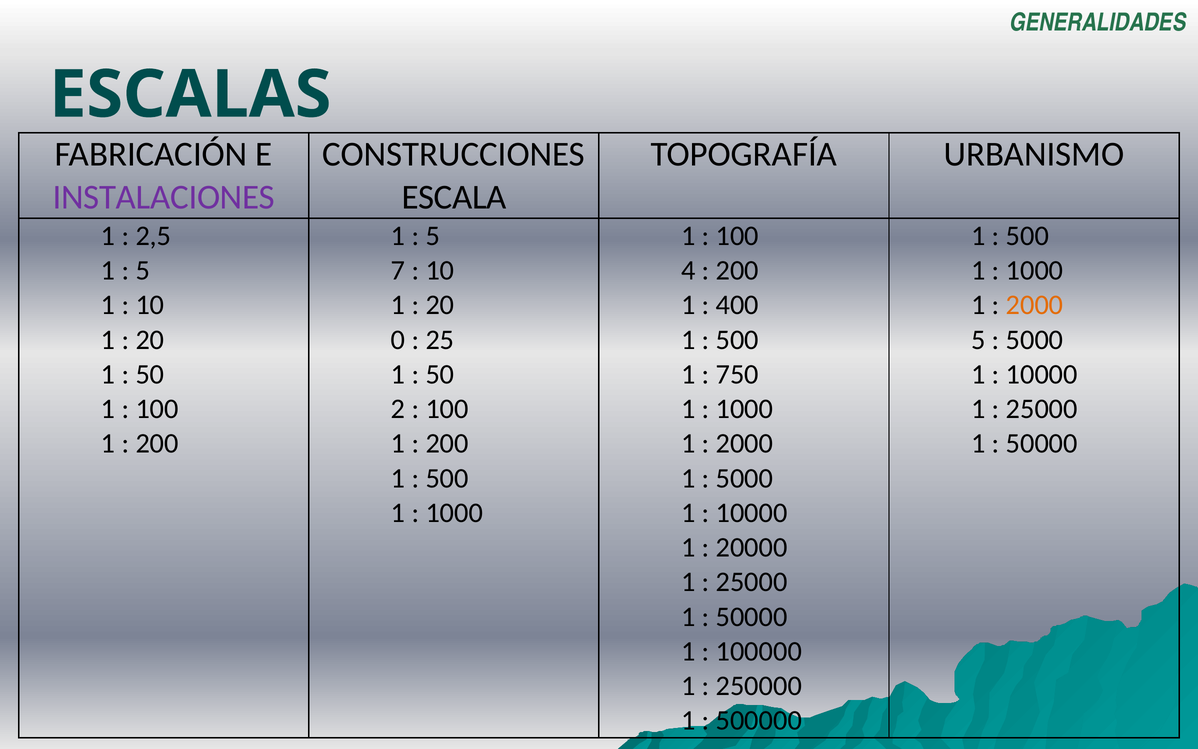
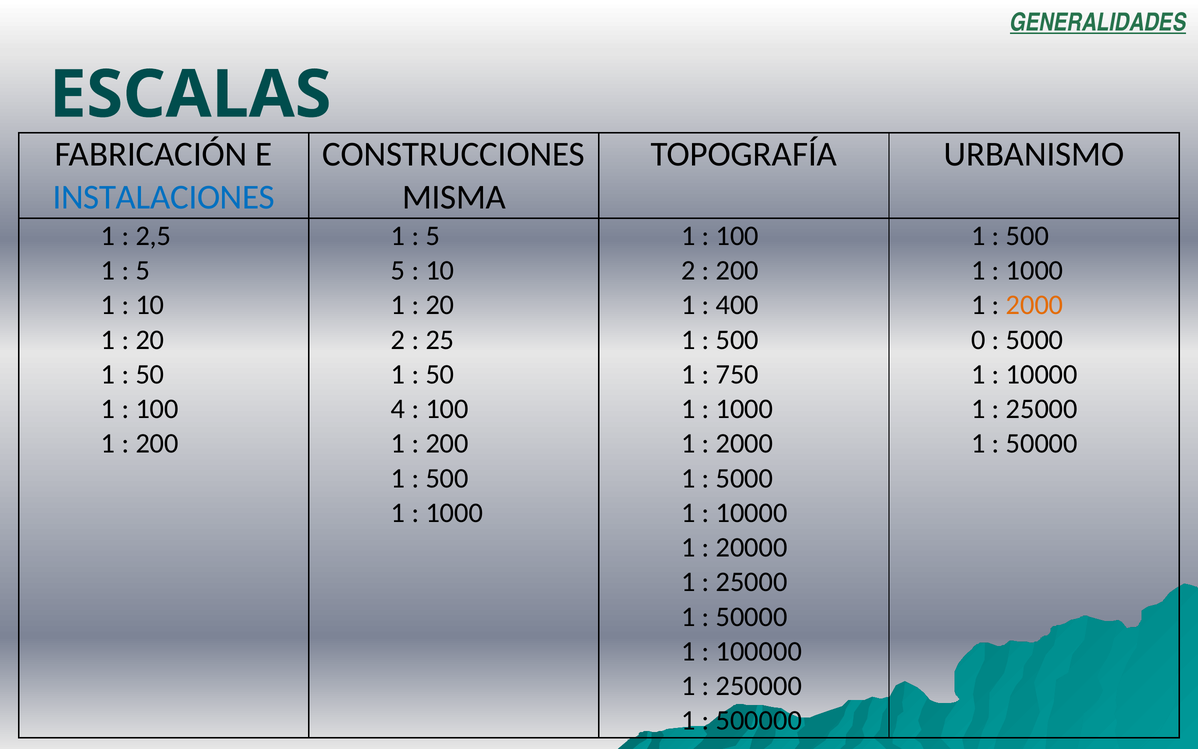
GENERALIDADES underline: none -> present
INSTALACIONES colour: purple -> blue
ESCALA: ESCALA -> MISMA
5 7: 7 -> 5
10 4: 4 -> 2
20 0: 0 -> 2
500 5: 5 -> 0
2: 2 -> 4
